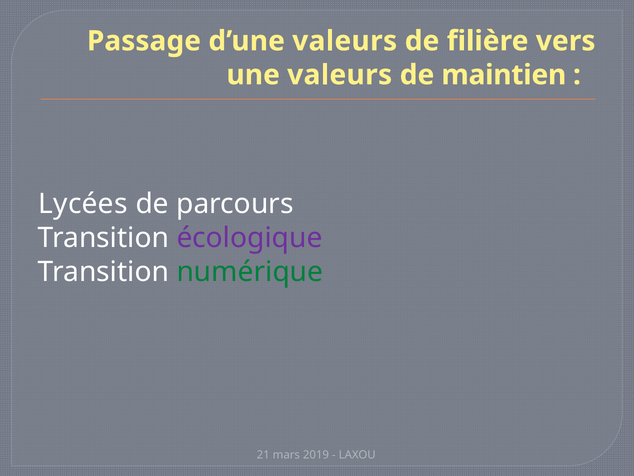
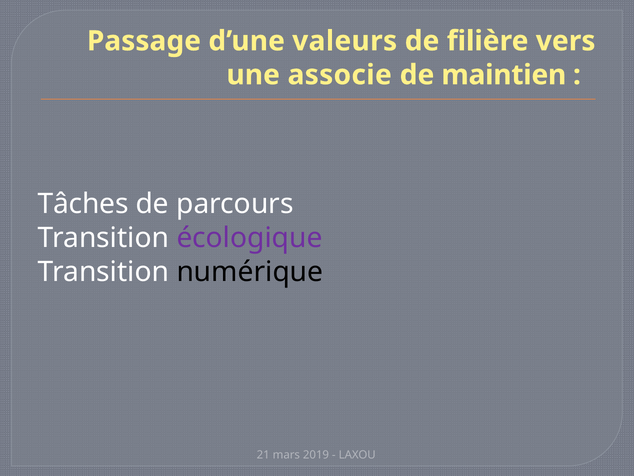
une valeurs: valeurs -> associe
Lycées: Lycées -> Tâches
numérique colour: green -> black
